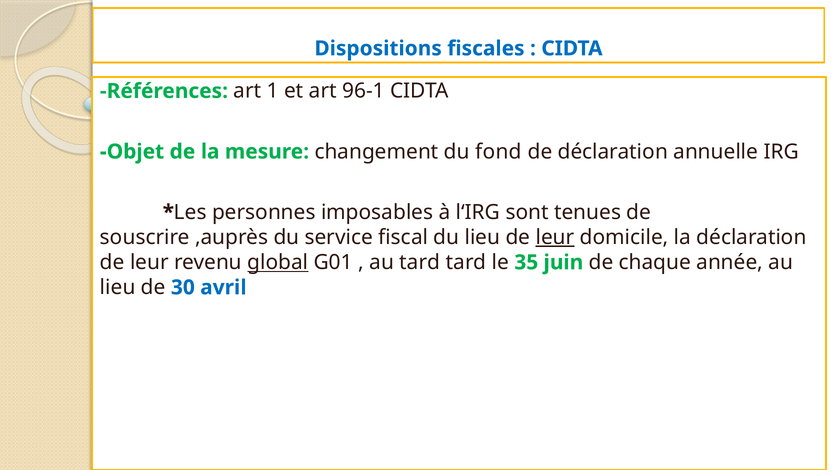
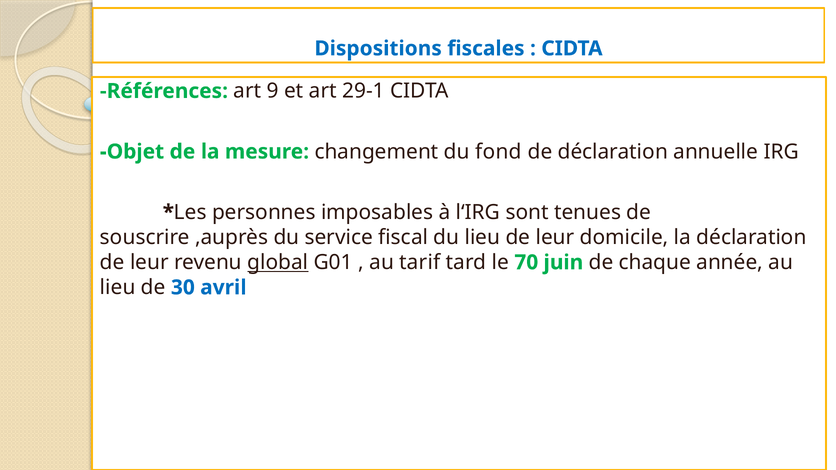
1: 1 -> 9
96-1: 96-1 -> 29-1
leur at (555, 237) underline: present -> none
au tard: tard -> tarif
35: 35 -> 70
